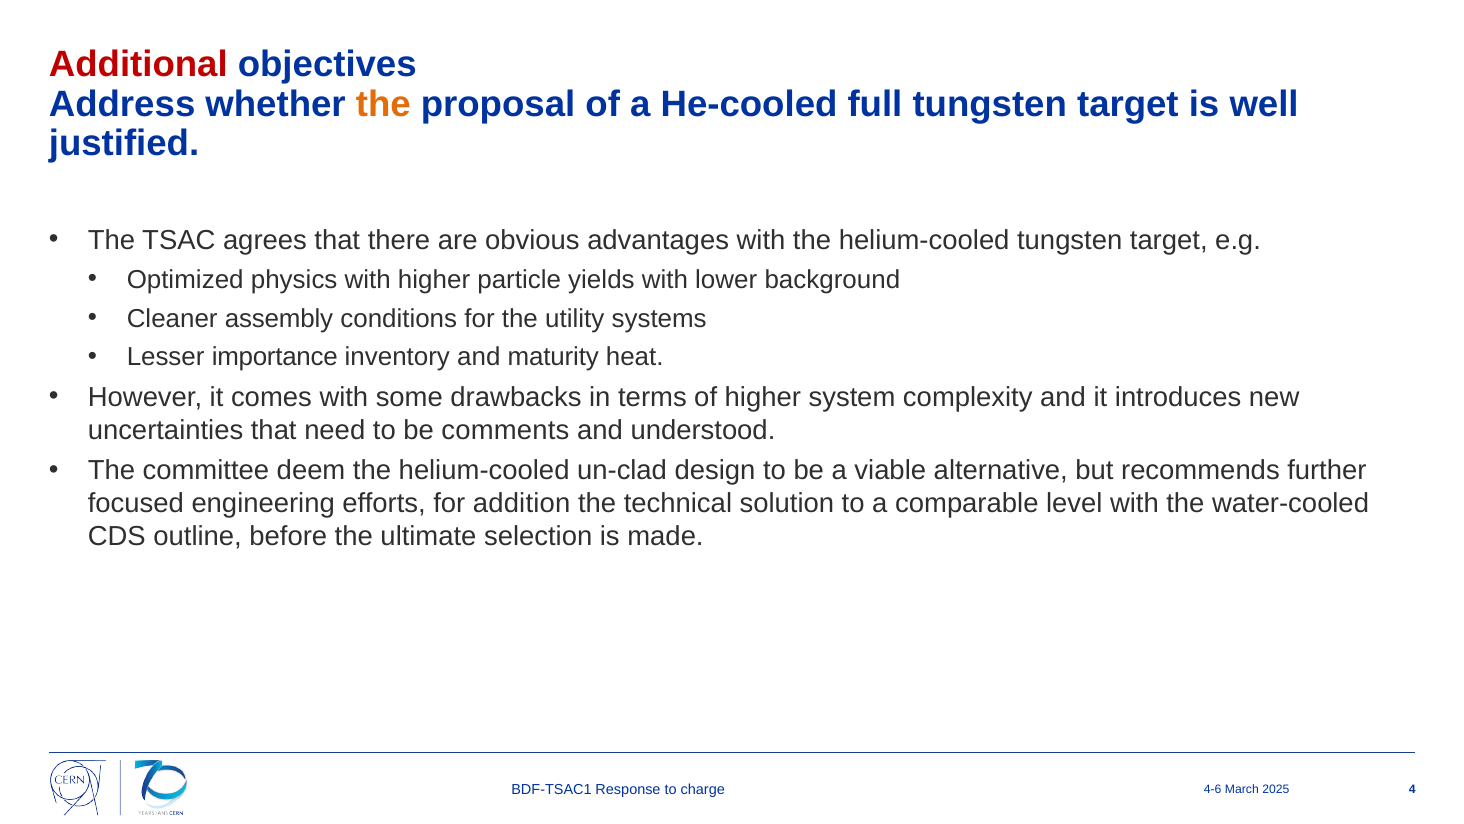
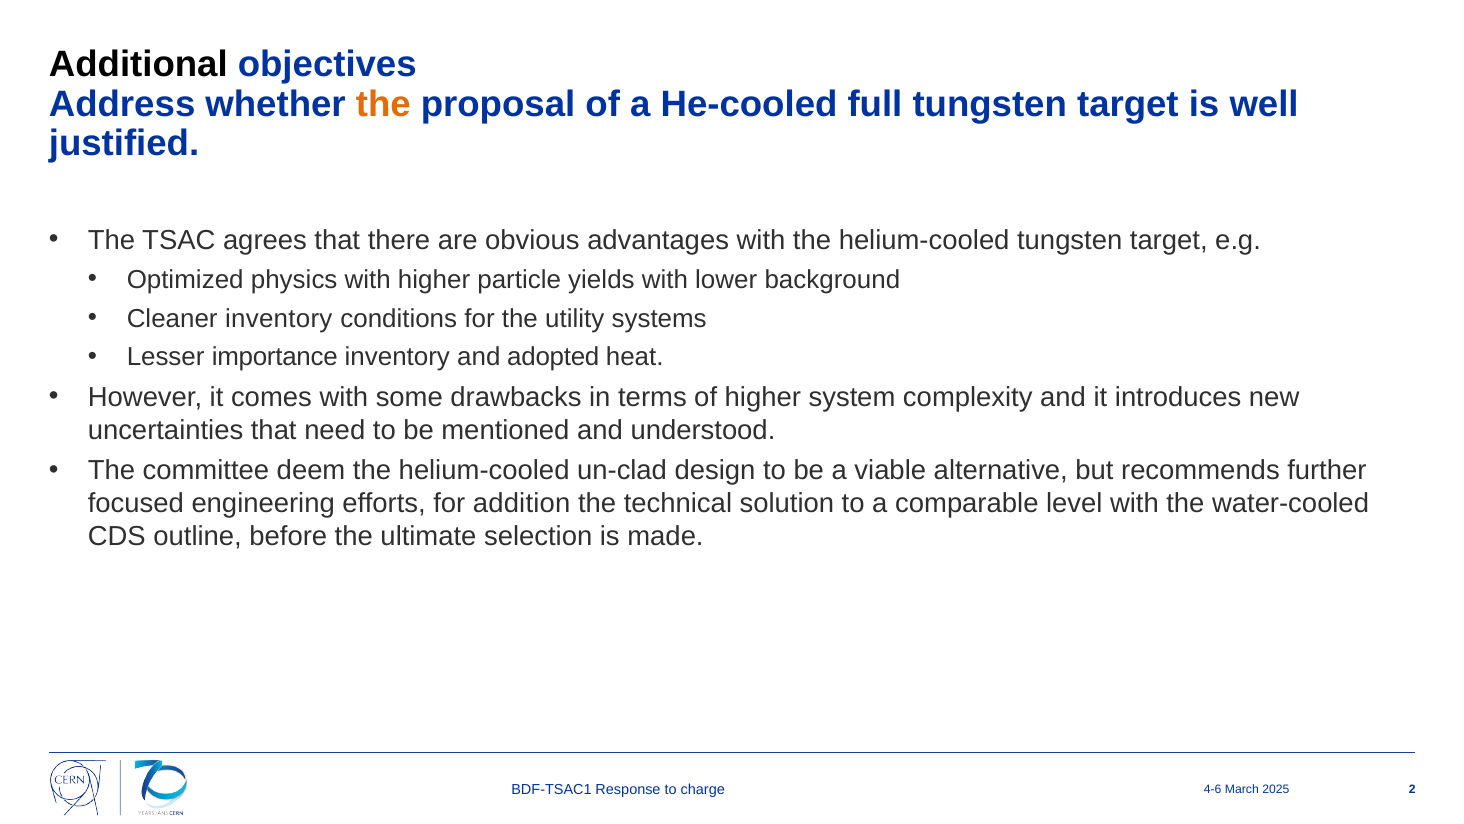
Additional colour: red -> black
Cleaner assembly: assembly -> inventory
maturity: maturity -> adopted
comments: comments -> mentioned
4: 4 -> 2
